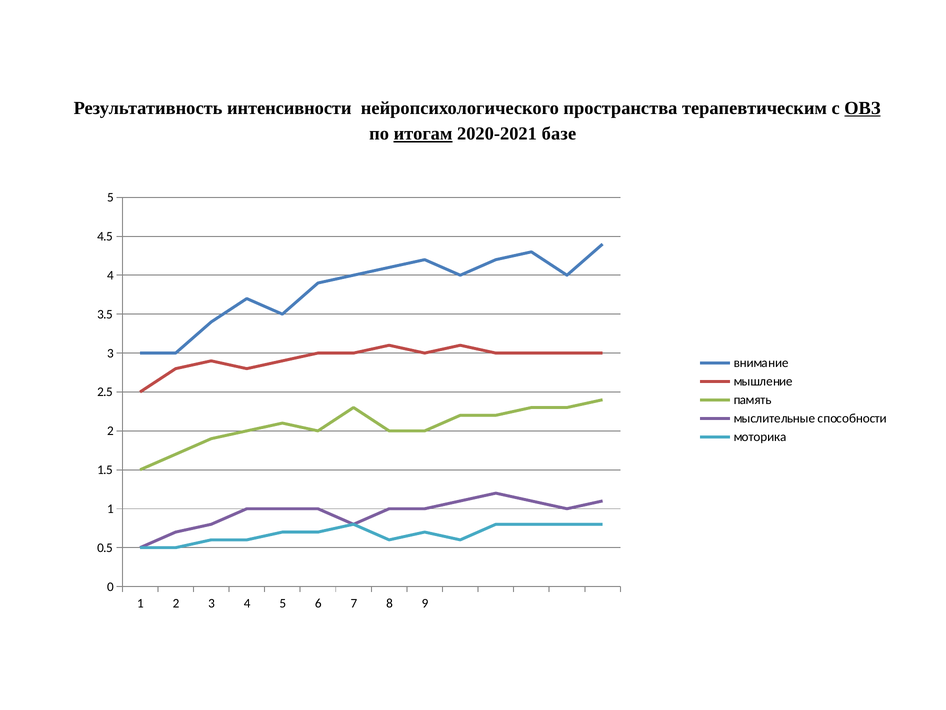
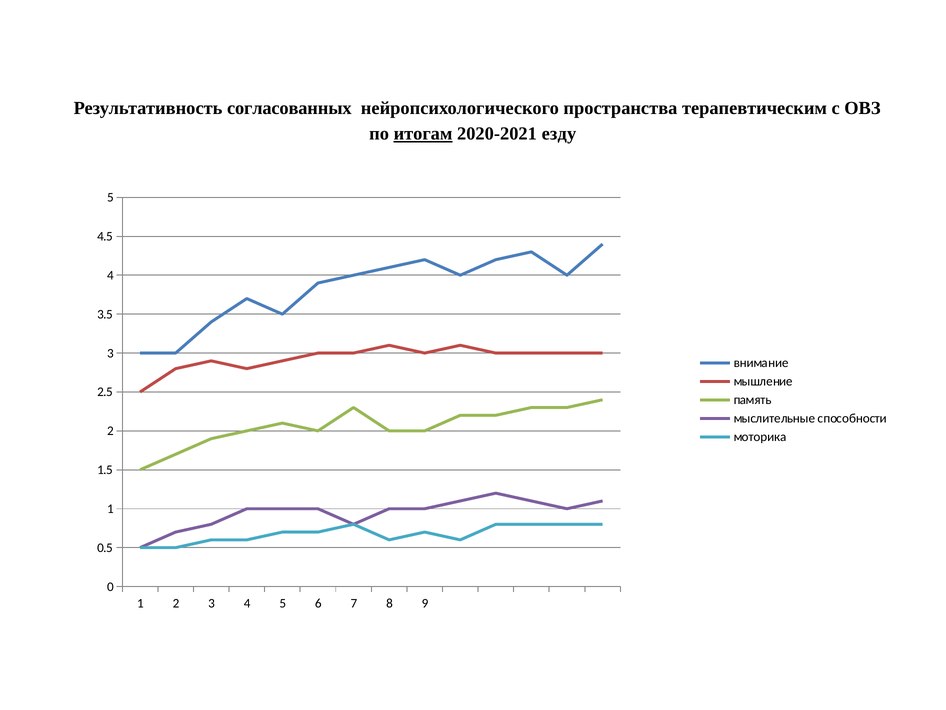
интенсивности: интенсивности -> согласованных
ОВЗ underline: present -> none
базе: базе -> езду
